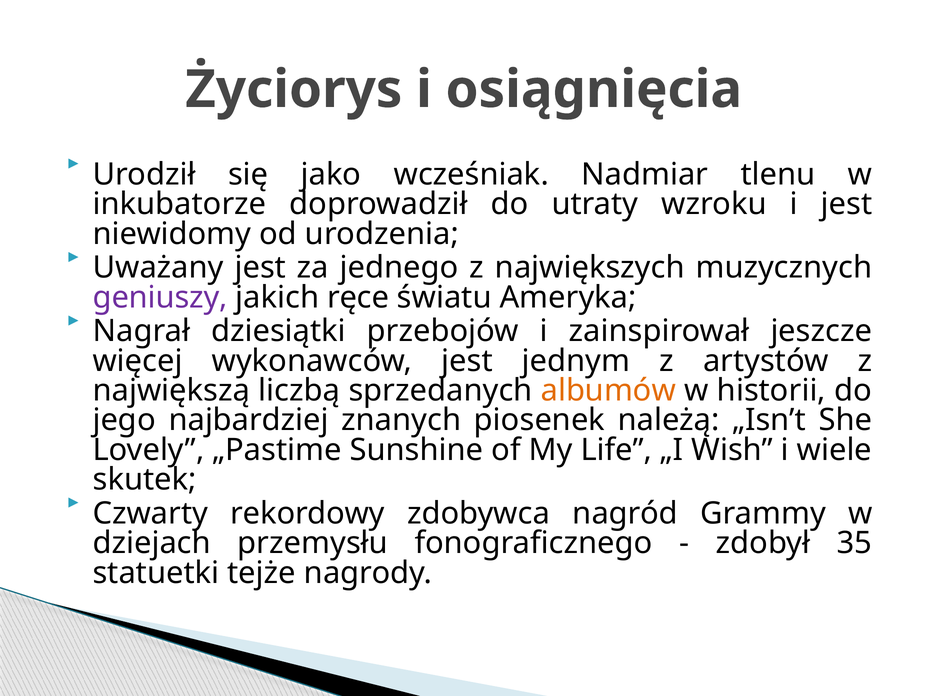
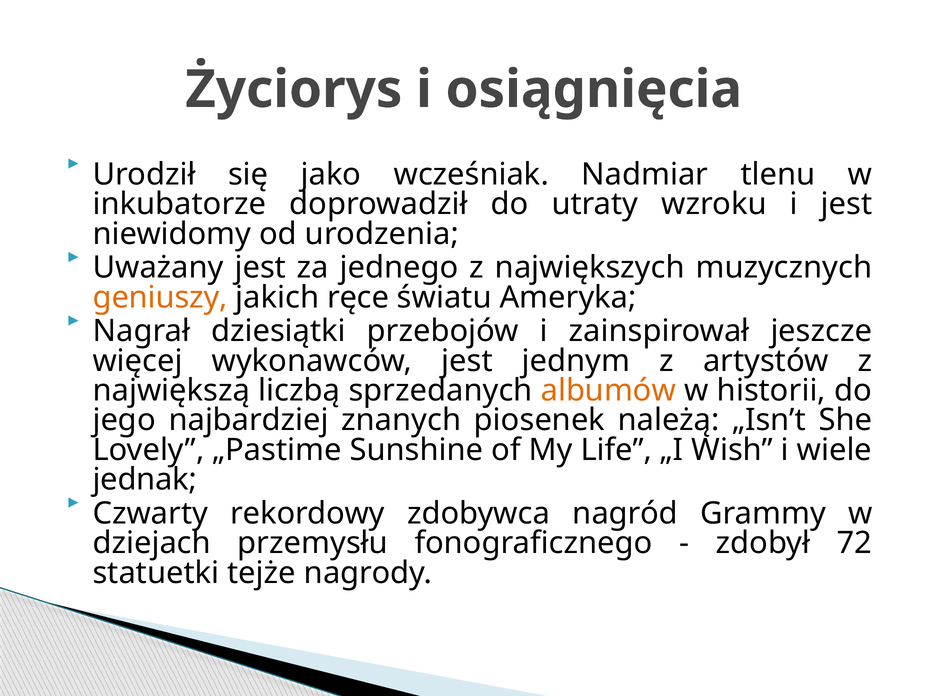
geniuszy colour: purple -> orange
skutek: skutek -> jednak
35: 35 -> 72
